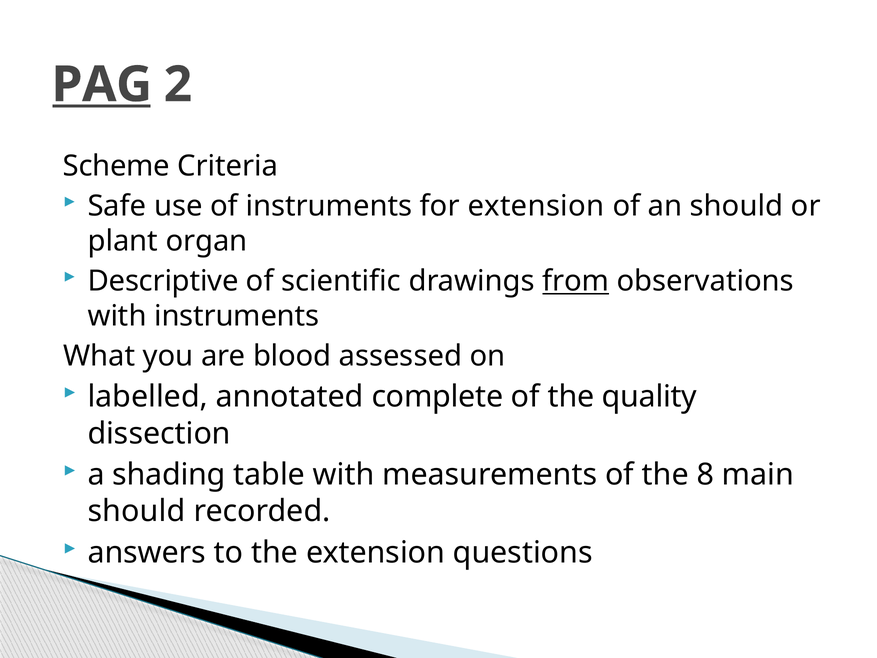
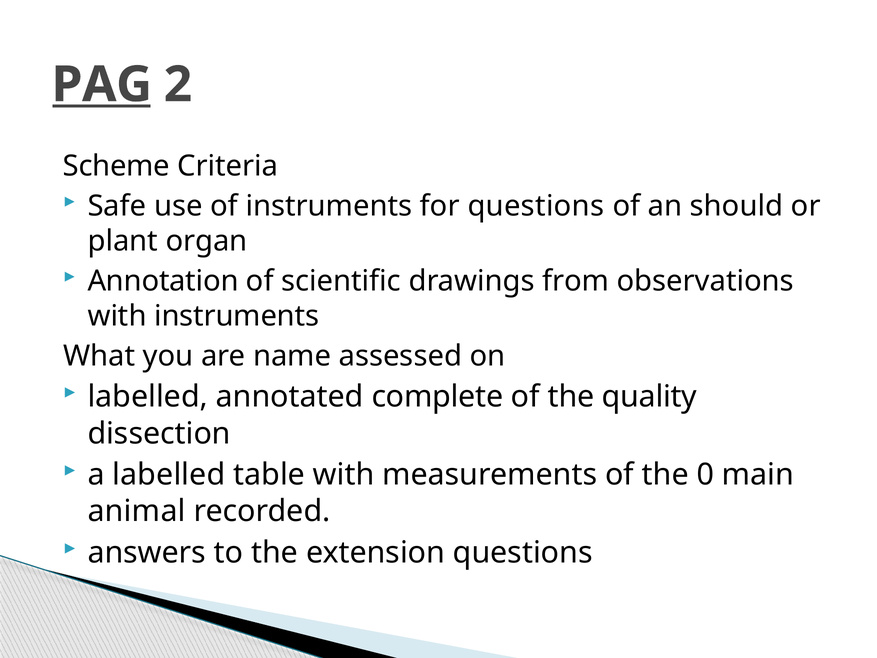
for extension: extension -> questions
Descriptive: Descriptive -> Annotation
from underline: present -> none
blood: blood -> name
a shading: shading -> labelled
8: 8 -> 0
should at (137, 511): should -> animal
